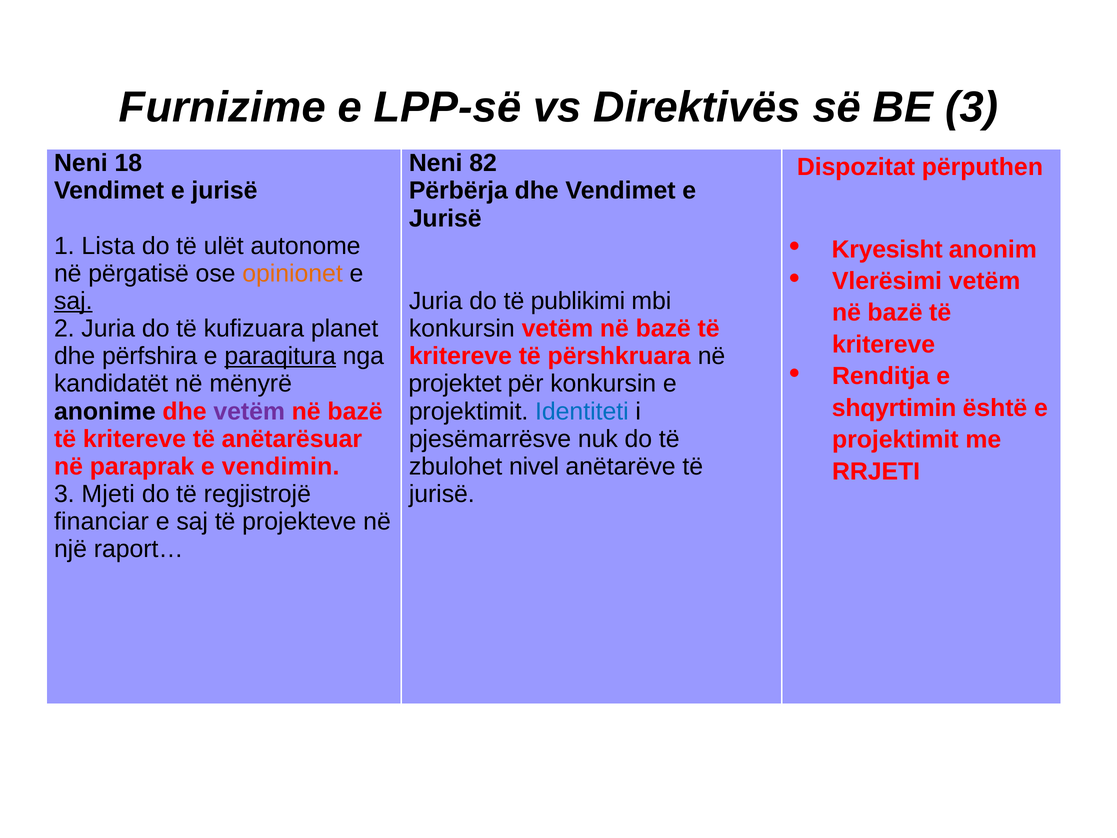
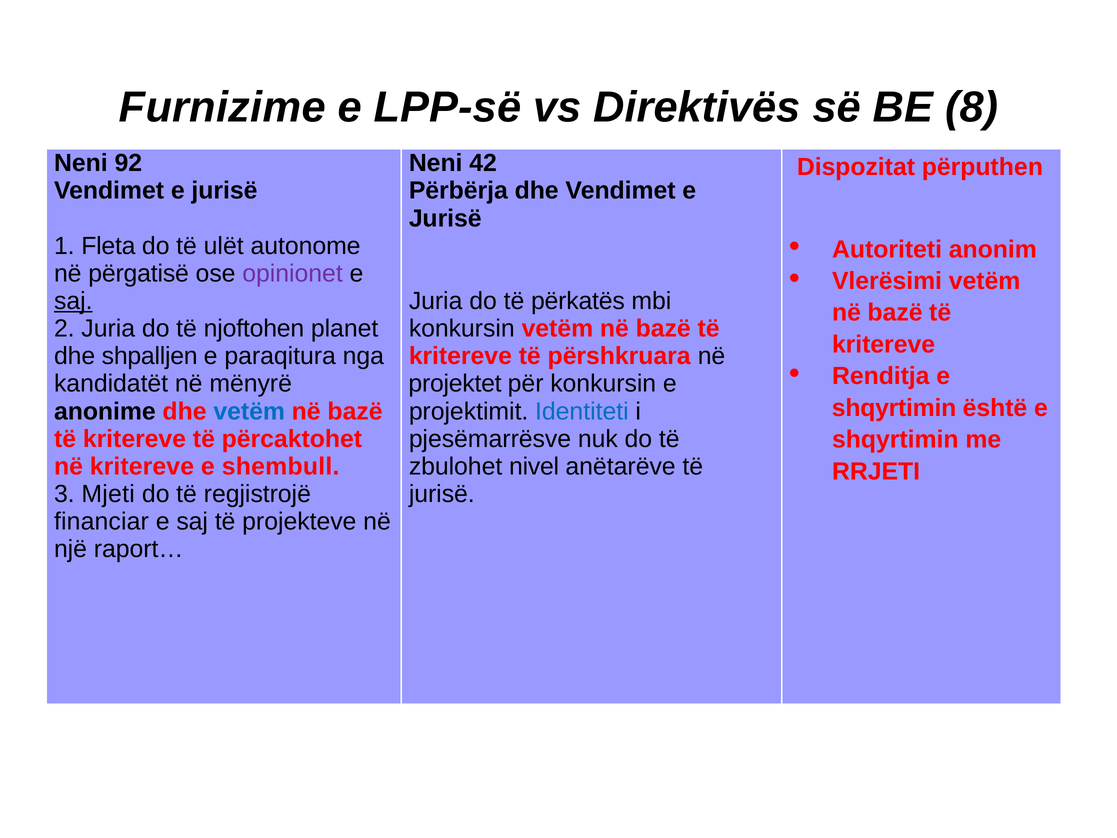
BE 3: 3 -> 8
18: 18 -> 92
82: 82 -> 42
Lista: Lista -> Fleta
Kryesisht: Kryesisht -> Autoriteti
opinionet colour: orange -> purple
publikimi: publikimi -> përkatës
kufizuara: kufizuara -> njoftohen
përfshira: përfshira -> shpalljen
paraqitura underline: present -> none
vetëm at (249, 411) colour: purple -> blue
anëtarësuar: anëtarësuar -> përcaktohet
projektimit at (895, 439): projektimit -> shqyrtimin
në paraprak: paraprak -> kritereve
vendimin: vendimin -> shembull
